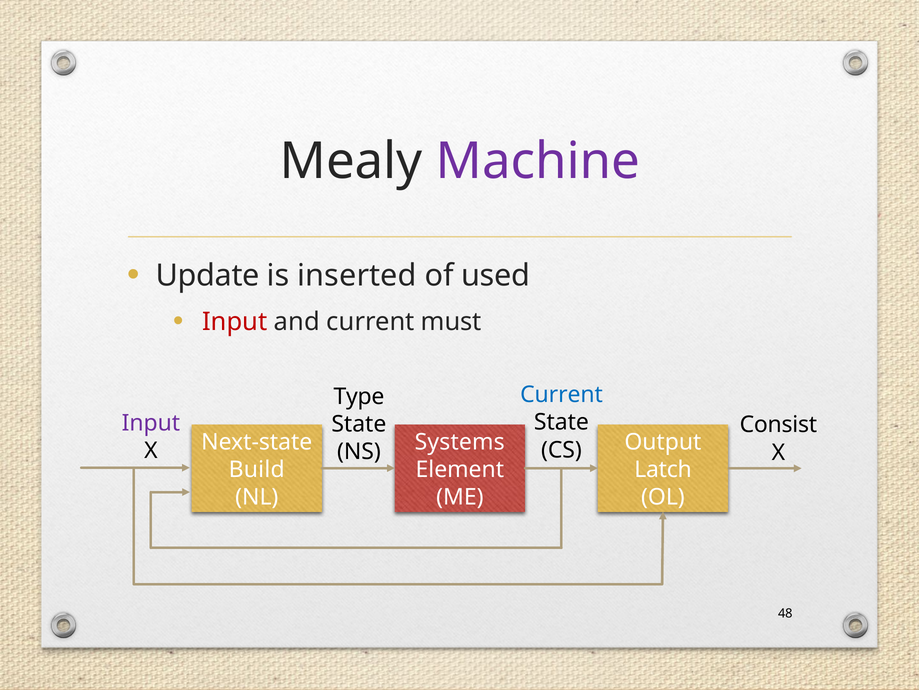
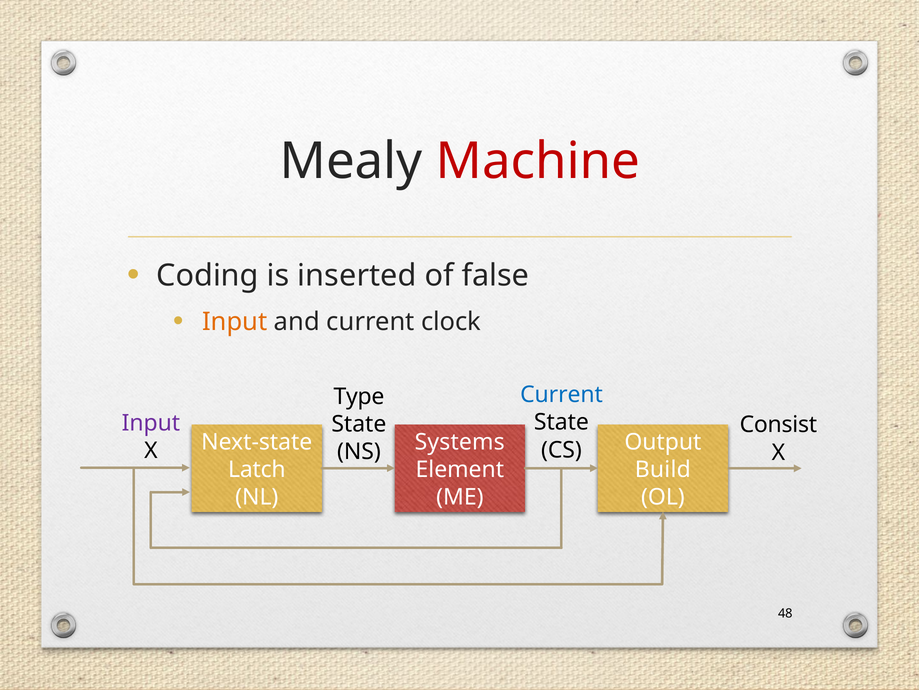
Machine colour: purple -> red
Update: Update -> Coding
used: used -> false
Input at (235, 322) colour: red -> orange
must: must -> clock
Build: Build -> Latch
Latch: Latch -> Build
